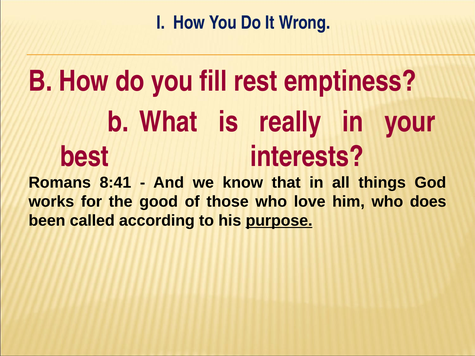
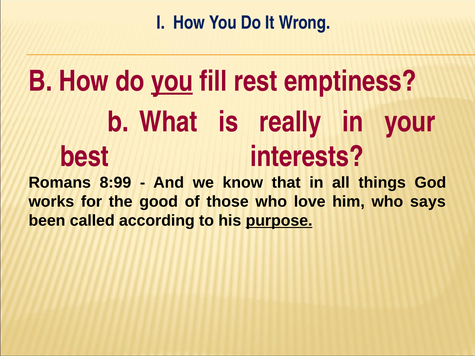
you at (172, 81) underline: none -> present
8:41: 8:41 -> 8:99
does: does -> says
